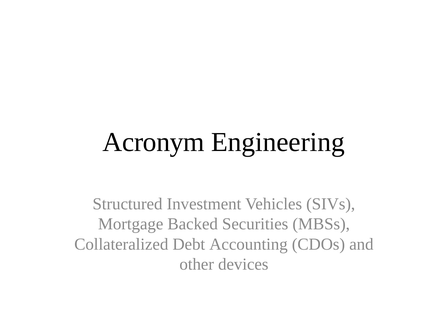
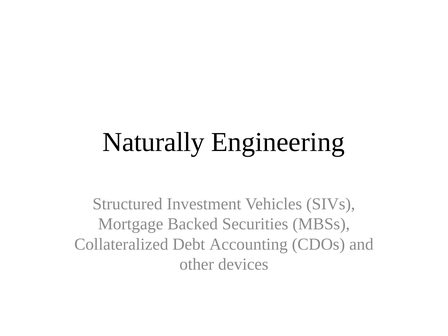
Acronym: Acronym -> Naturally
